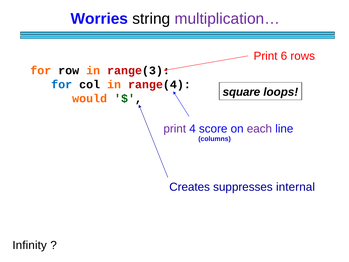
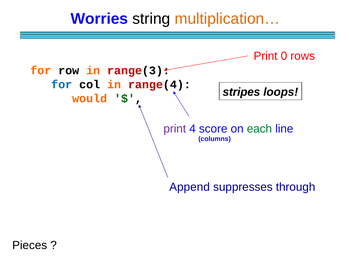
multiplication… colour: purple -> orange
6: 6 -> 0
square: square -> stripes
each colour: purple -> green
Creates: Creates -> Append
internal: internal -> through
Infinity: Infinity -> Pieces
